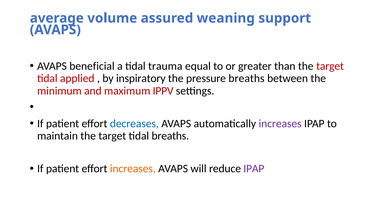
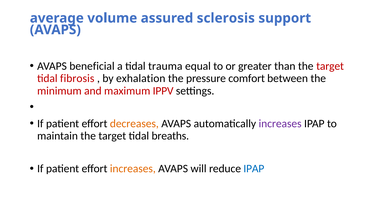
weaning: weaning -> sclerosis
applied: applied -> fibrosis
inspiratory: inspiratory -> exhalation
pressure breaths: breaths -> comfort
decreases colour: blue -> orange
IPAP at (254, 169) colour: purple -> blue
